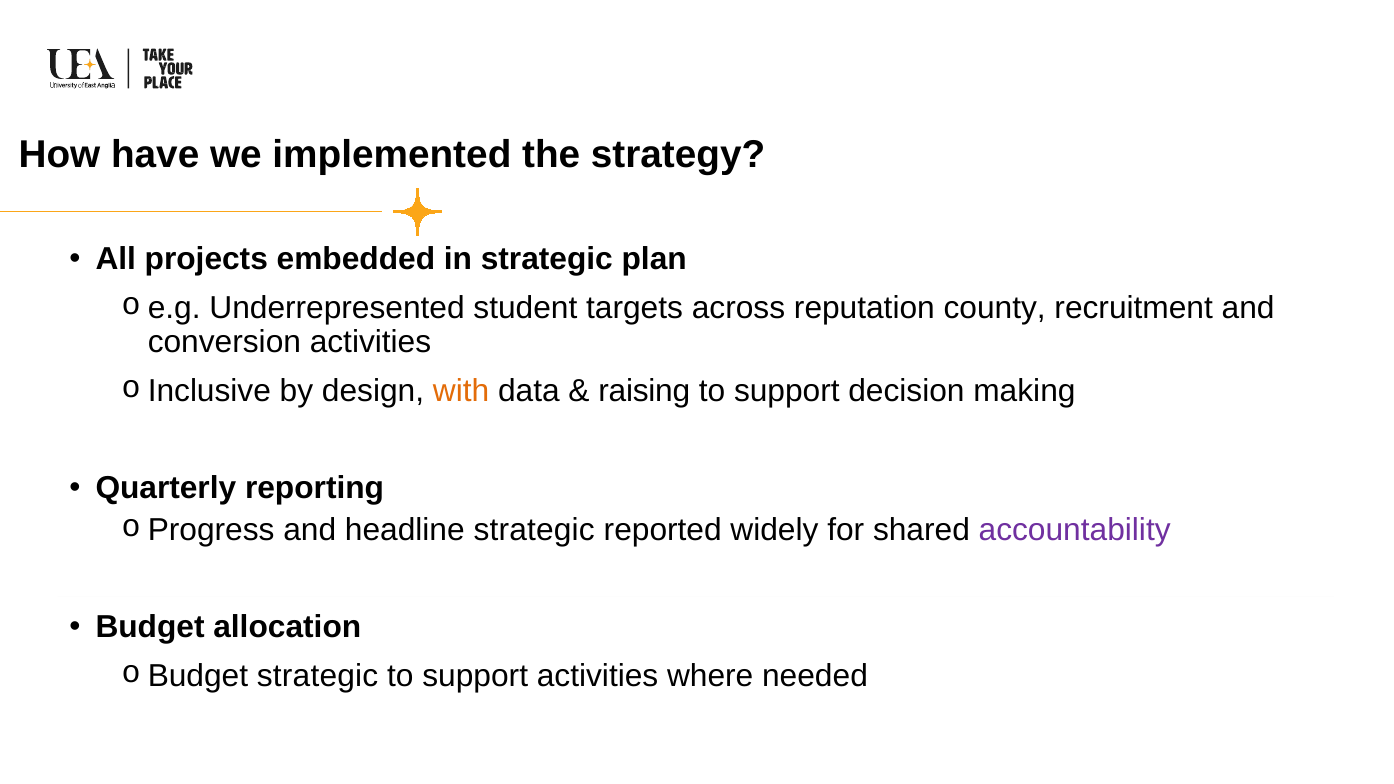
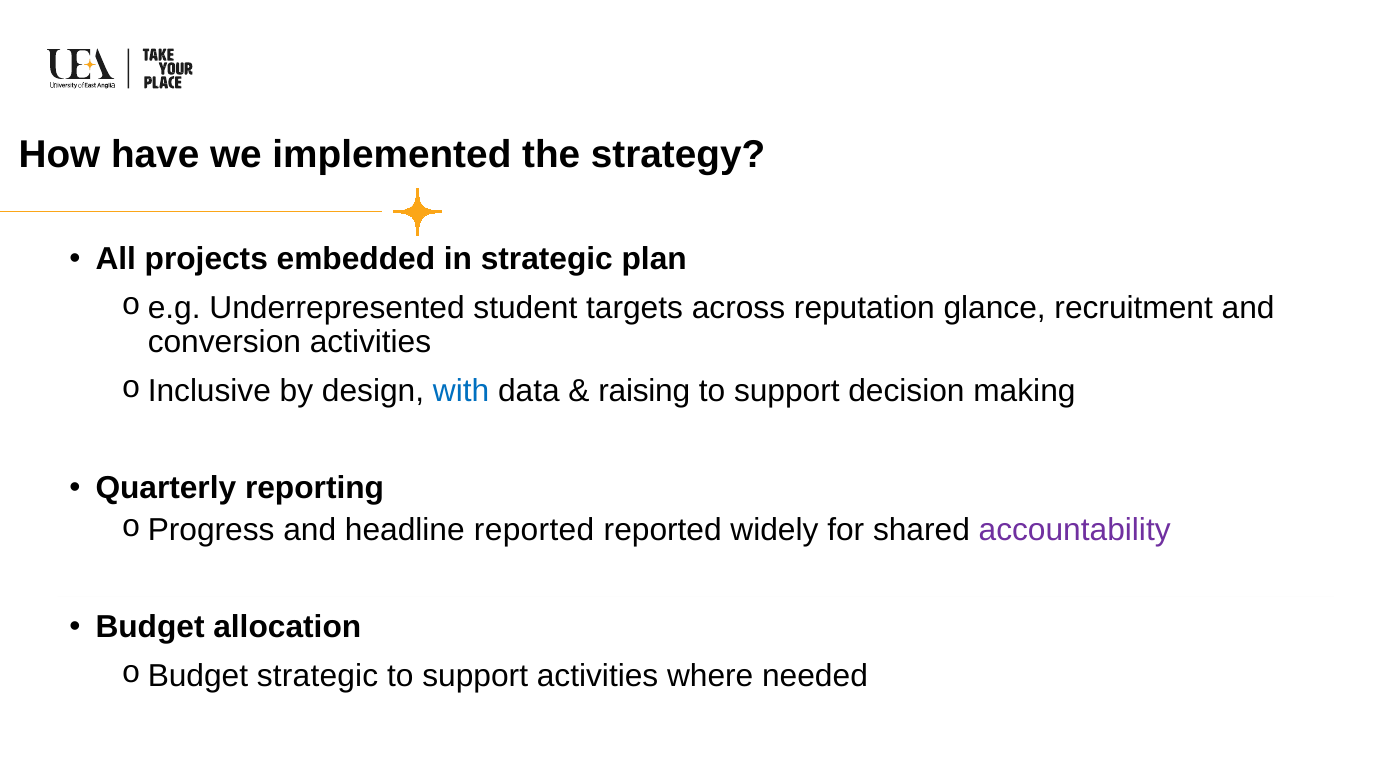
county: county -> glance
with colour: orange -> blue
headline strategic: strategic -> reported
